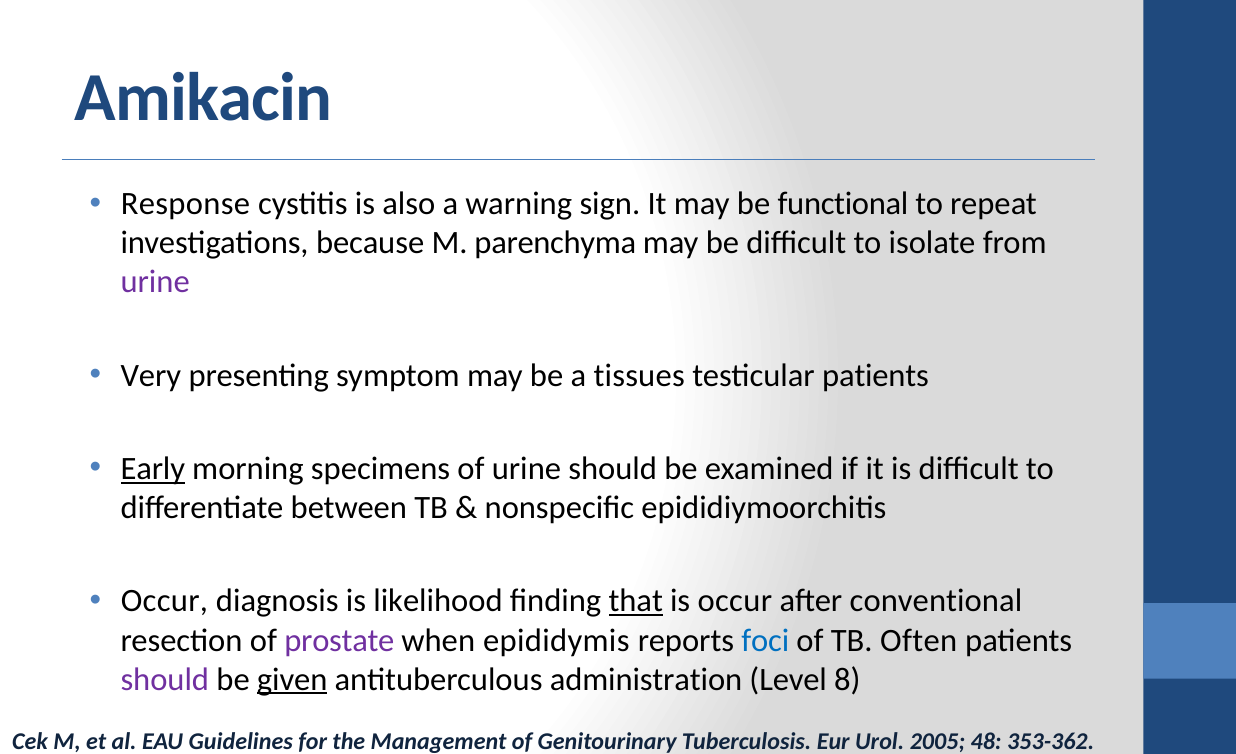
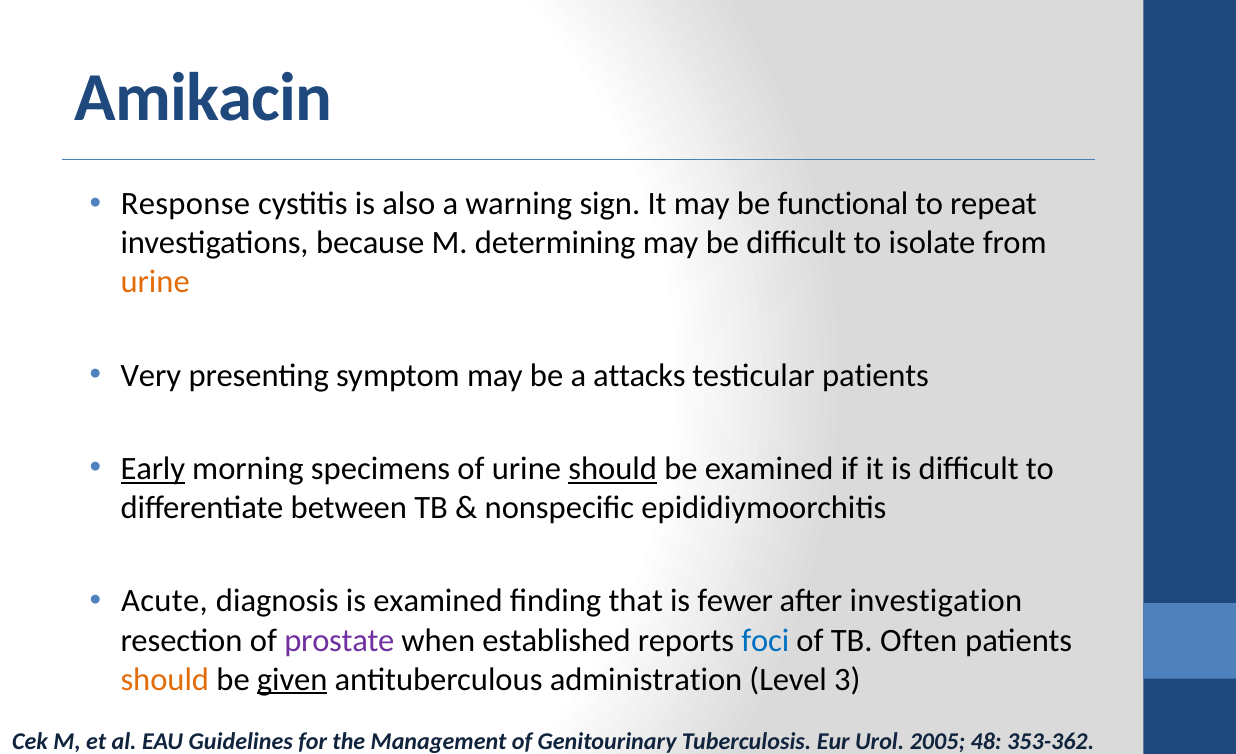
parenchyma: parenchyma -> determining
urine at (155, 282) colour: purple -> orange
tissues: tissues -> attacks
should at (613, 469) underline: none -> present
Occur at (164, 601): Occur -> Acute
is likelihood: likelihood -> examined
that underline: present -> none
is occur: occur -> fewer
conventional: conventional -> investigation
epididymis: epididymis -> established
should at (165, 680) colour: purple -> orange
8: 8 -> 3
